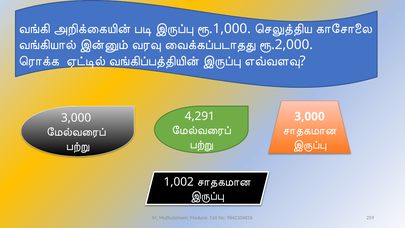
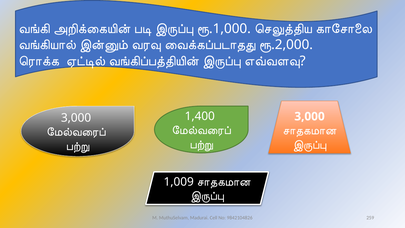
4,291: 4,291 -> 1,400
1,002: 1,002 -> 1,009
